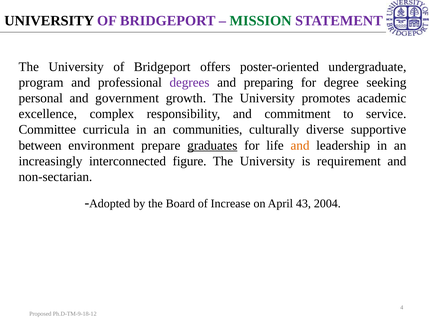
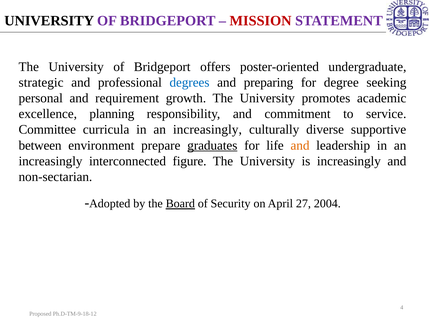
MISSION colour: green -> red
program: program -> strategic
degrees colour: purple -> blue
government: government -> requirement
complex: complex -> planning
curricula in an communities: communities -> increasingly
is requirement: requirement -> increasingly
Board underline: none -> present
Increase: Increase -> Security
43: 43 -> 27
